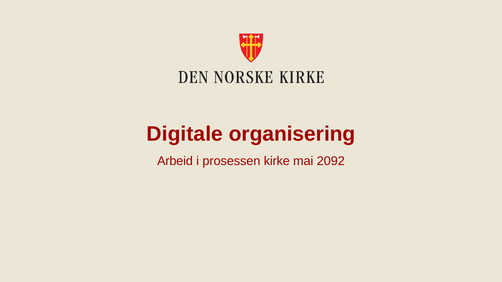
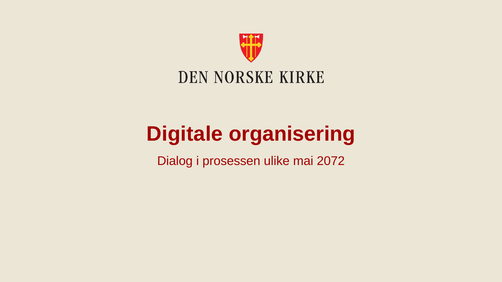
Arbeid: Arbeid -> Dialog
kirke: kirke -> ulike
2092: 2092 -> 2072
